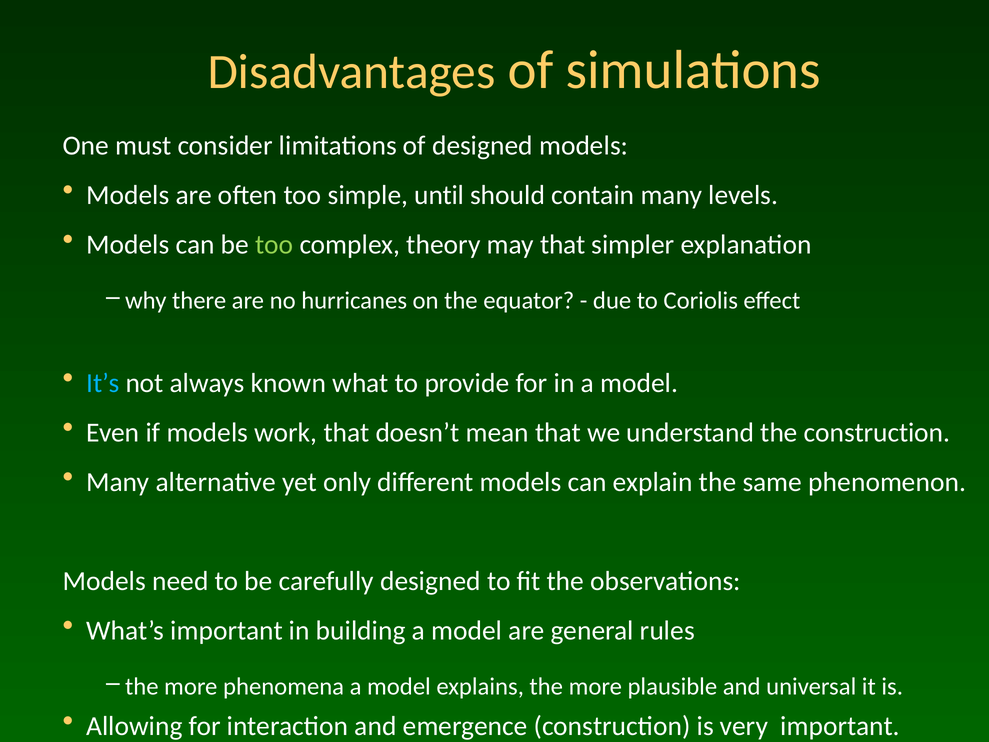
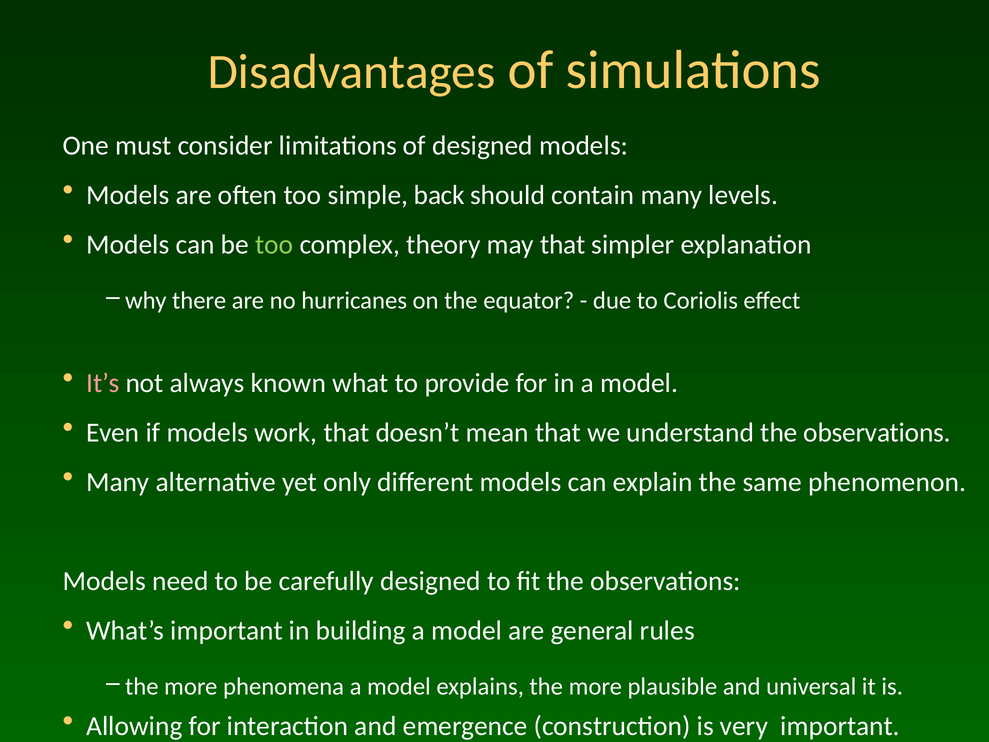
until: until -> back
It’s colour: light blue -> pink
understand the construction: construction -> observations
